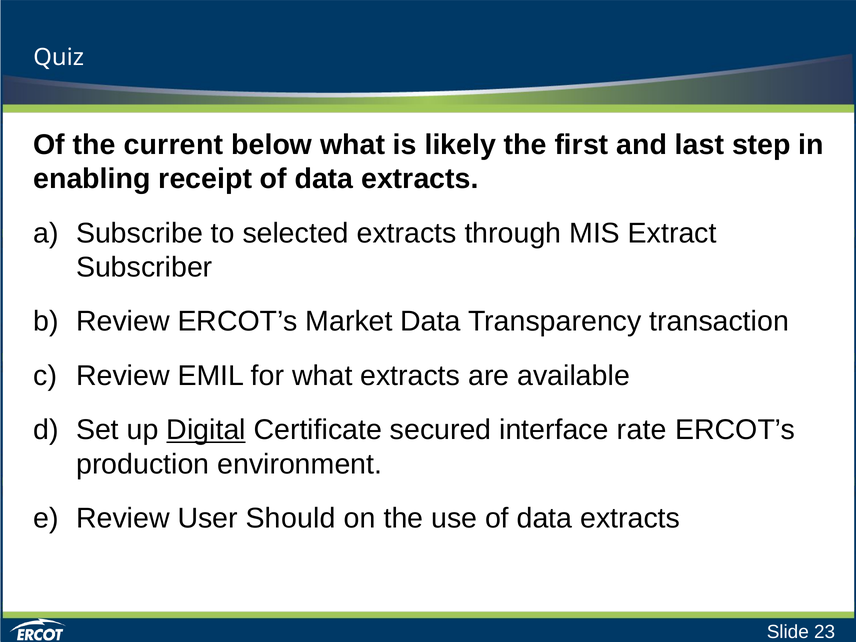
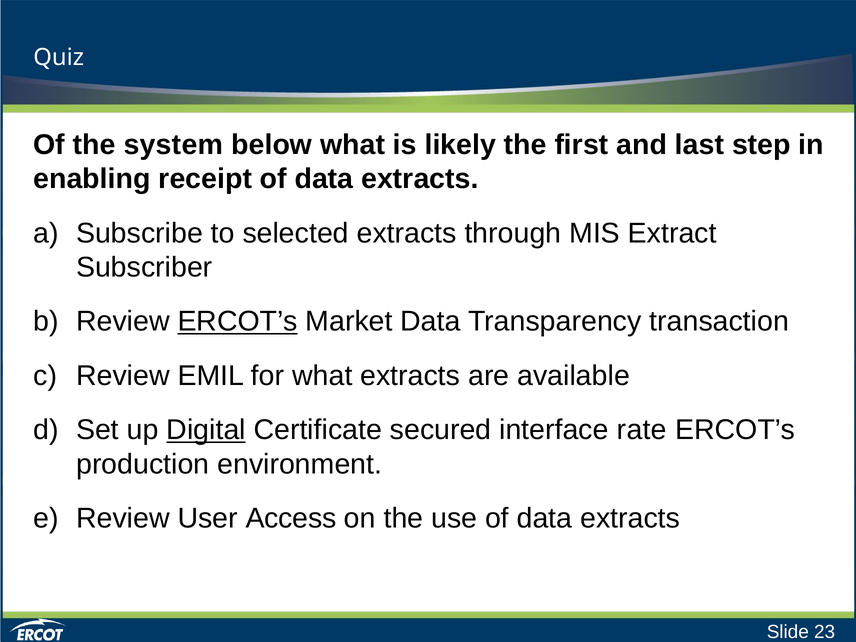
current: current -> system
ERCOT’s at (238, 322) underline: none -> present
Should: Should -> Access
